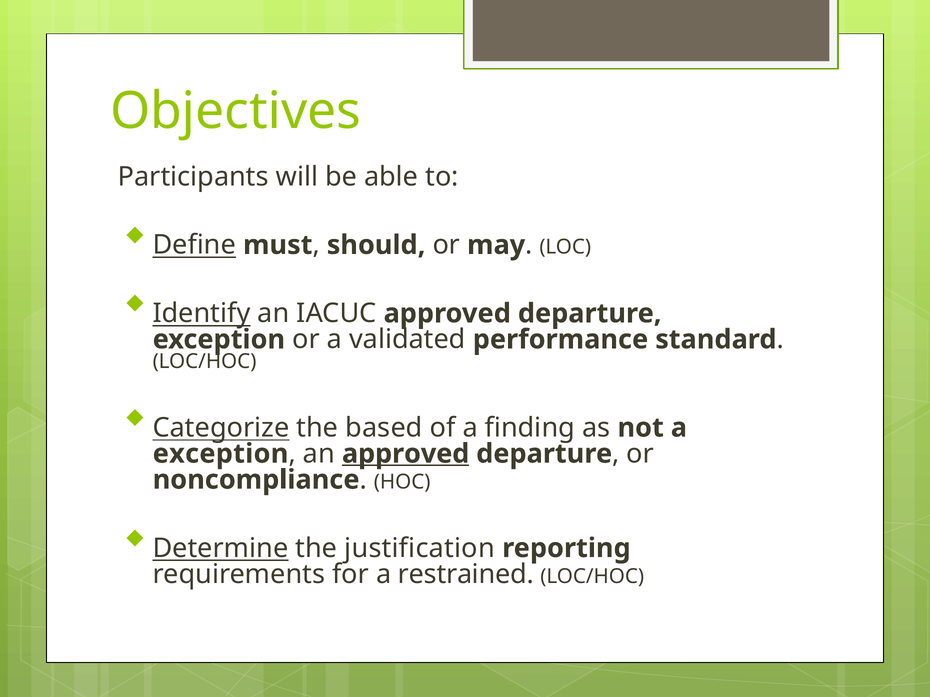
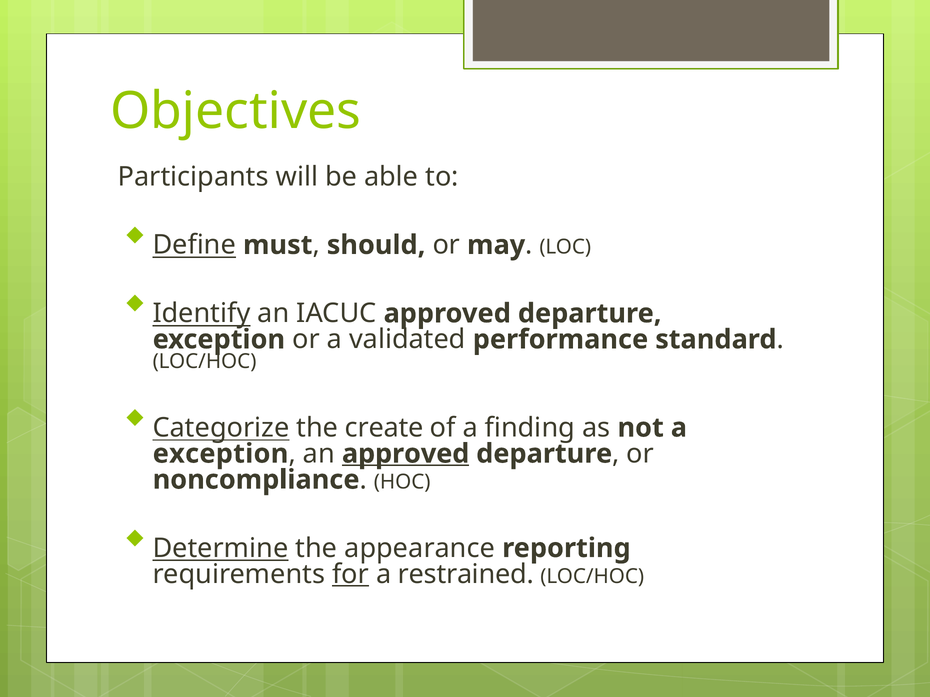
based: based -> create
justification: justification -> appearance
for underline: none -> present
